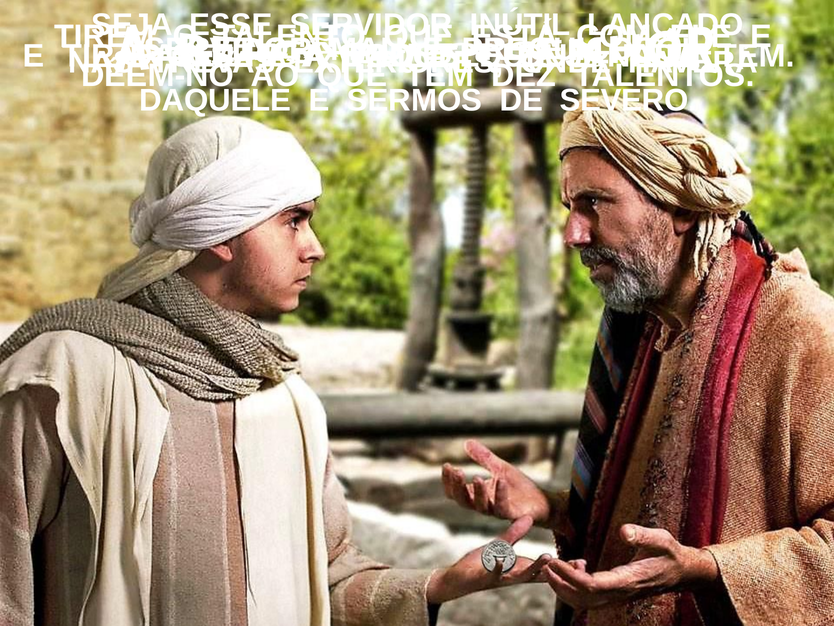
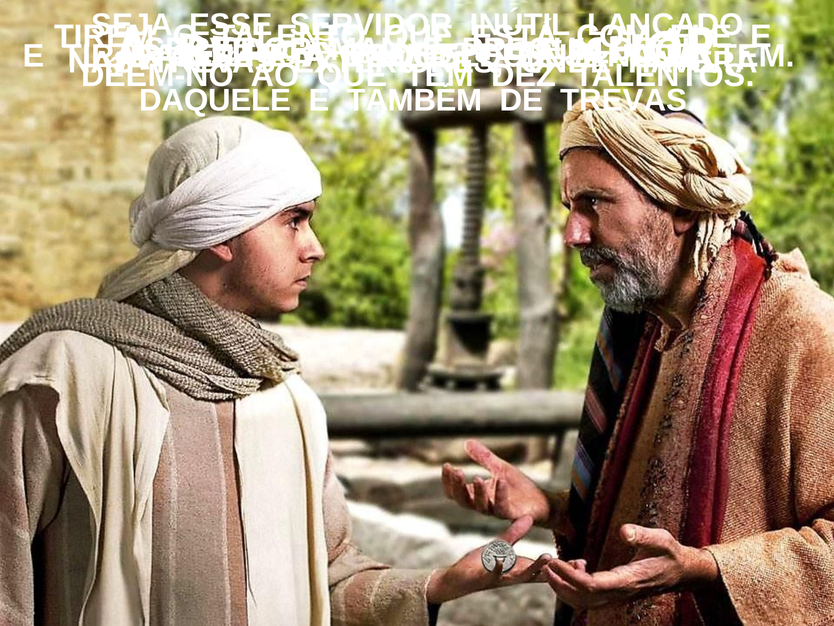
SERMOS: SERMOS -> TAMBÉM
DE SEVERO: SEVERO -> TREVAS
